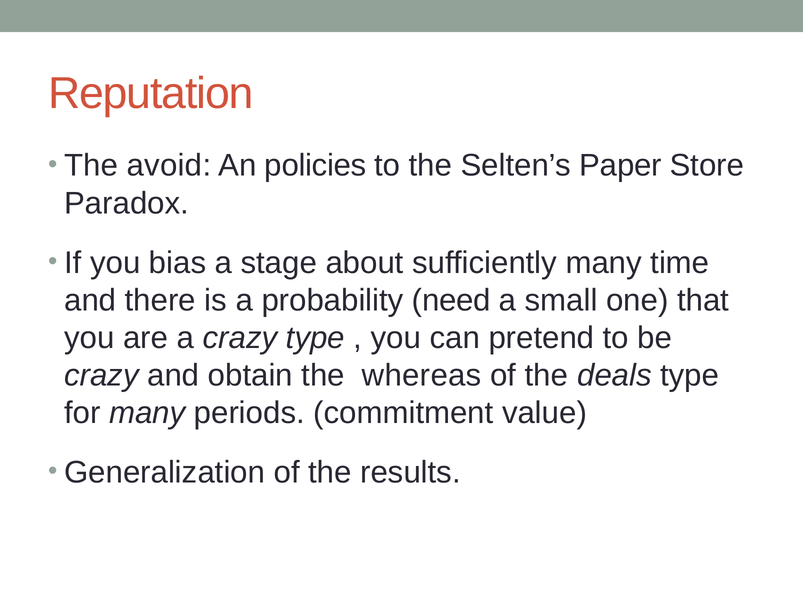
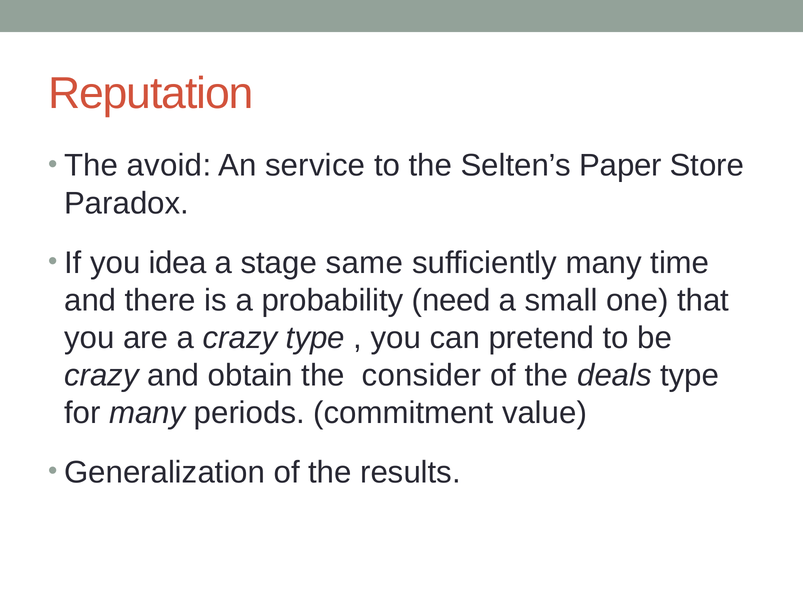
policies: policies -> service
bias: bias -> idea
about: about -> same
whereas: whereas -> consider
